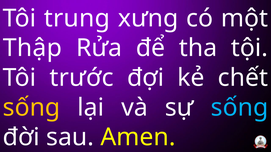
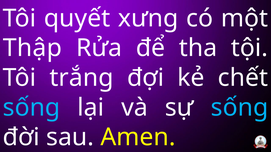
trung: trung -> quyết
trước: trước -> trắng
sống at (31, 108) colour: yellow -> light blue
